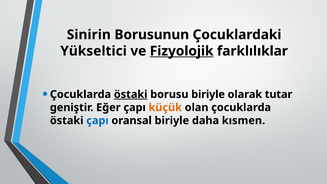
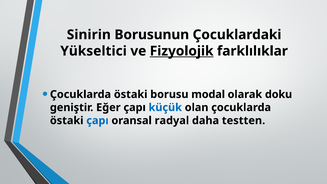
östaki at (131, 94) underline: present -> none
borusu biriyle: biriyle -> modal
tutar: tutar -> doku
küçük colour: orange -> blue
oransal biriyle: biriyle -> radyal
kısmen: kısmen -> testten
